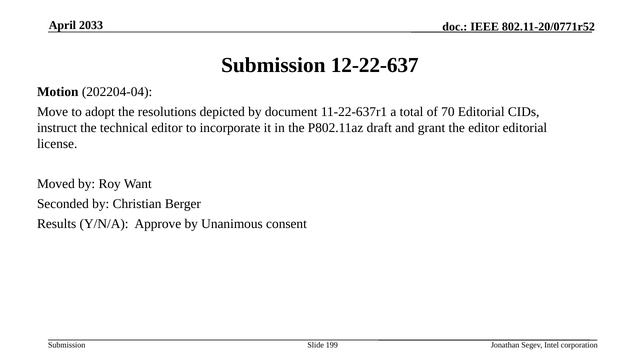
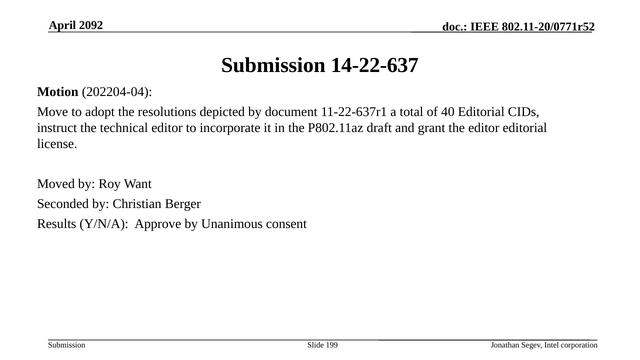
2033: 2033 -> 2092
12-22-637: 12-22-637 -> 14-22-637
70: 70 -> 40
